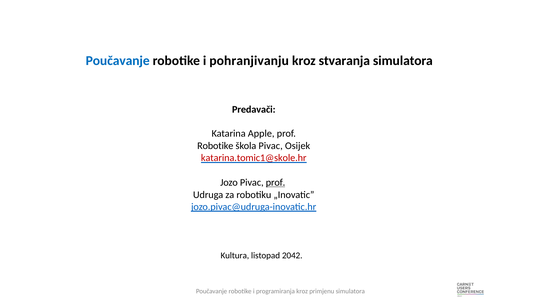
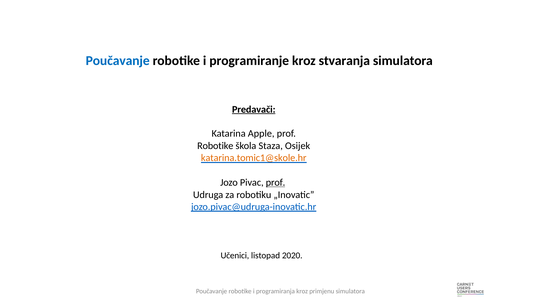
pohranjivanju: pohranjivanju -> programiranje
Predavači underline: none -> present
škola Pivac: Pivac -> Staza
katarina.tomic1@skole.hr colour: red -> orange
Kultura: Kultura -> Učenici
2042: 2042 -> 2020
